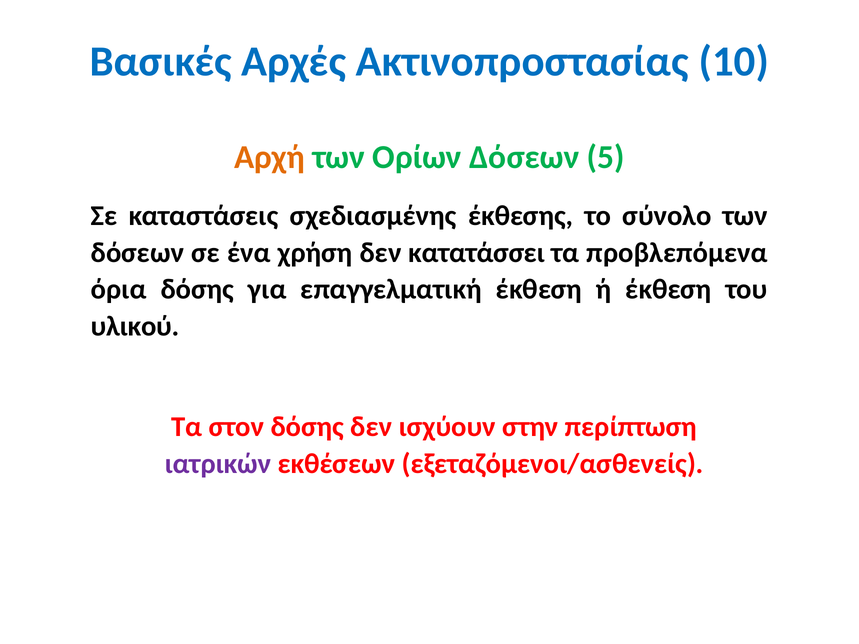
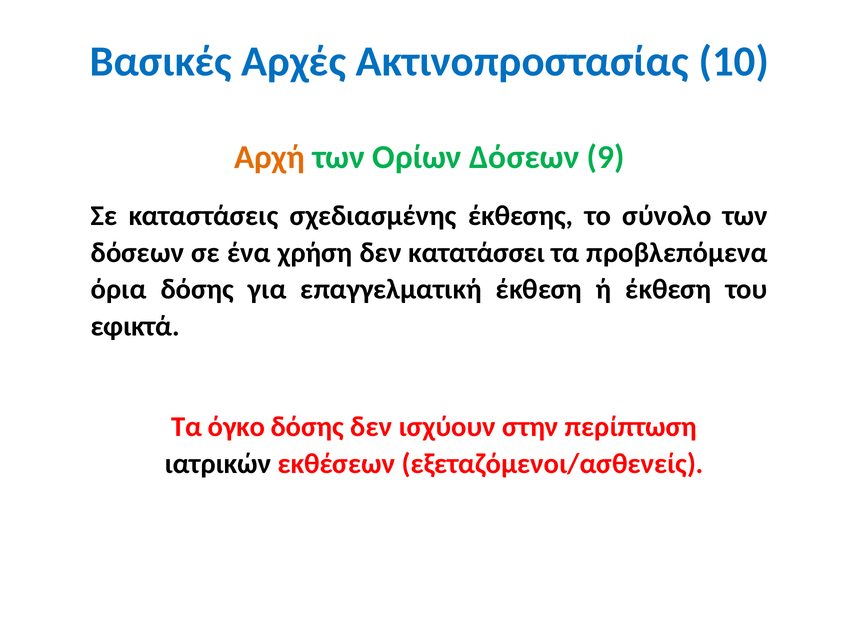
5: 5 -> 9
υλικού: υλικού -> εφικτά
στον: στον -> όγκο
ιατρικών colour: purple -> black
